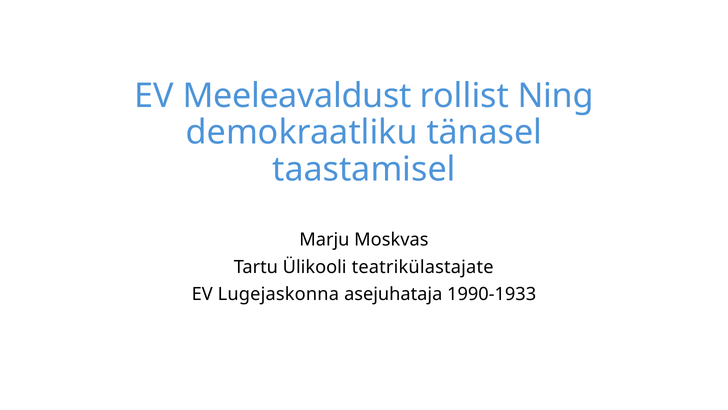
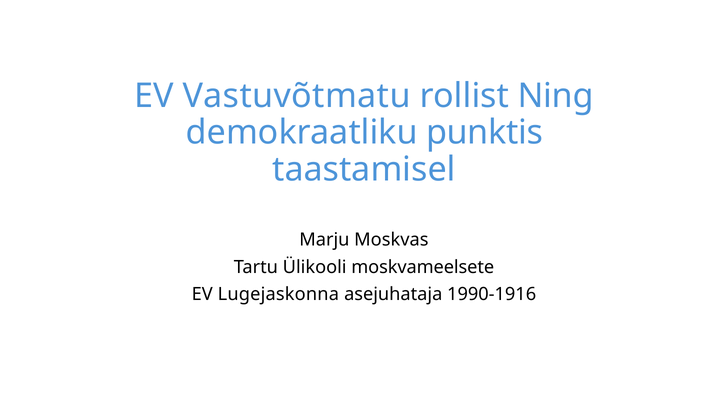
Meeleavaldust: Meeleavaldust -> Vastuvõtmatu
tänasel: tänasel -> punktis
teatrikülastajate: teatrikülastajate -> moskvameelsete
1990-1933: 1990-1933 -> 1990-1916
